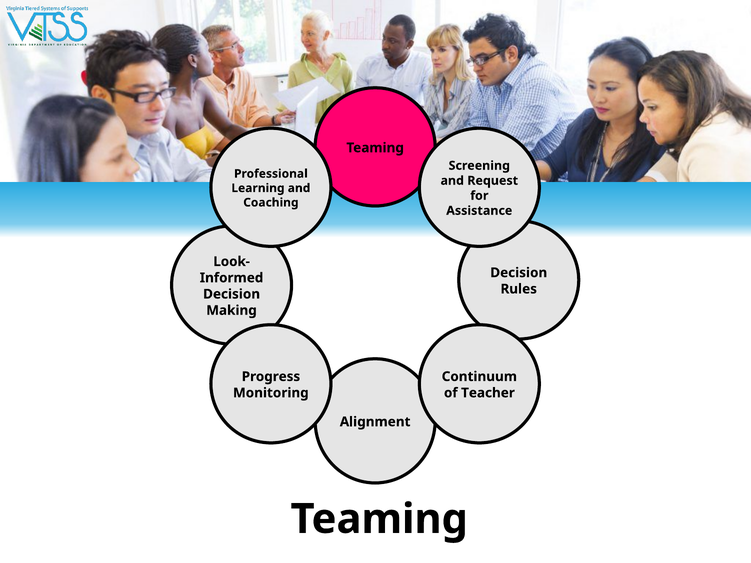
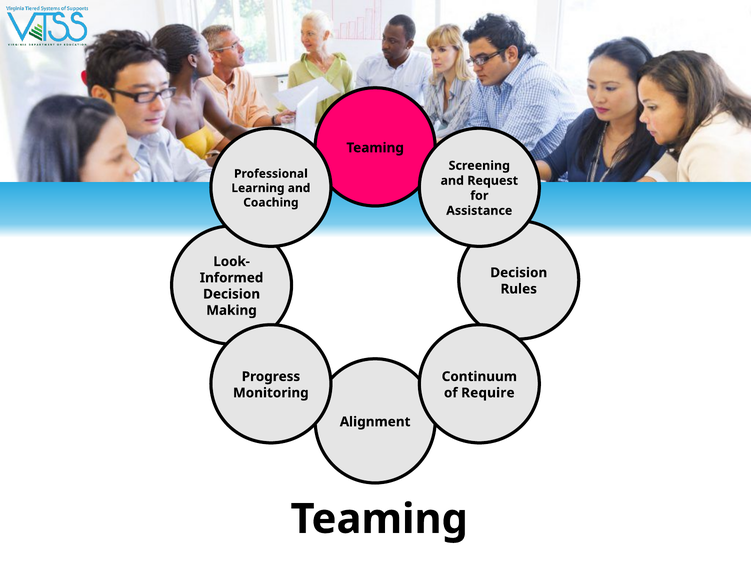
Teacher: Teacher -> Require
